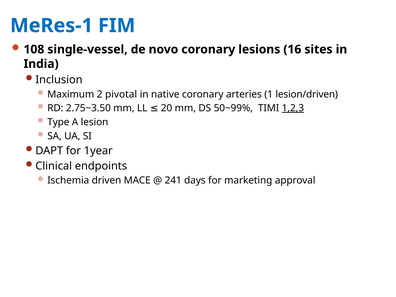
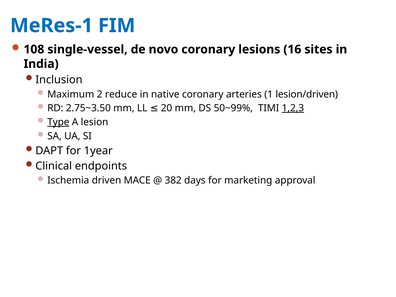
pivotal: pivotal -> reduce
Type underline: none -> present
241: 241 -> 382
